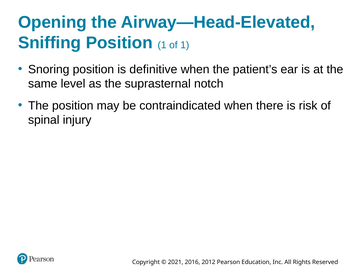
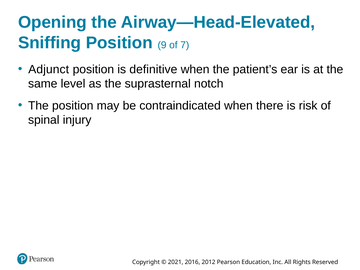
Position 1: 1 -> 9
of 1: 1 -> 7
Snoring: Snoring -> Adjunct
